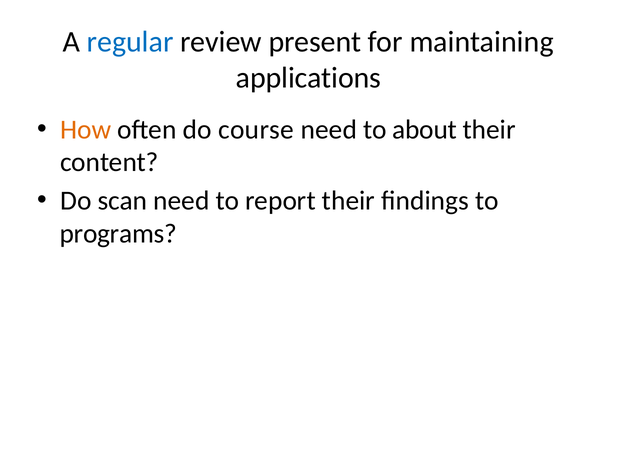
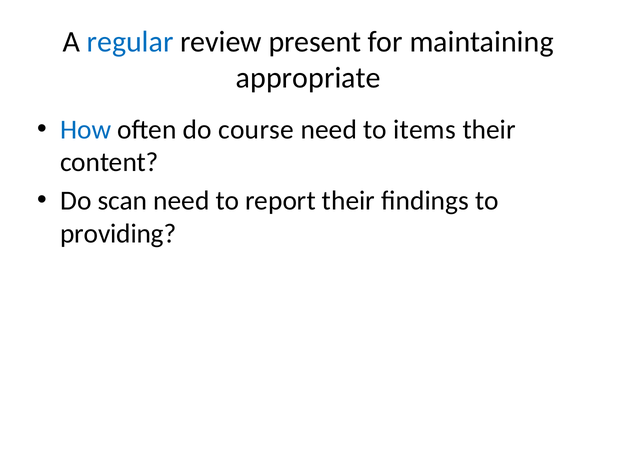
applications: applications -> appropriate
How colour: orange -> blue
about: about -> items
programs: programs -> providing
